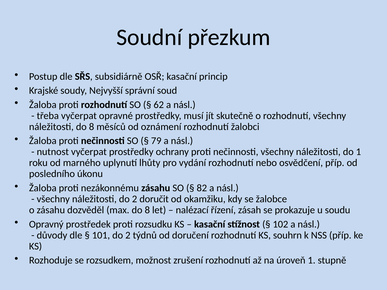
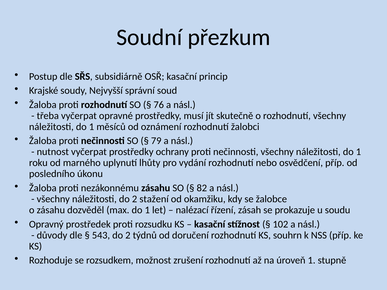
62: 62 -> 76
8 at (92, 127): 8 -> 1
doručit: doručit -> stažení
max do 8: 8 -> 1
101: 101 -> 543
